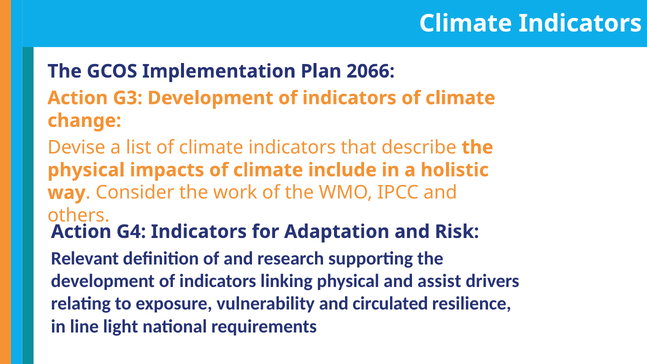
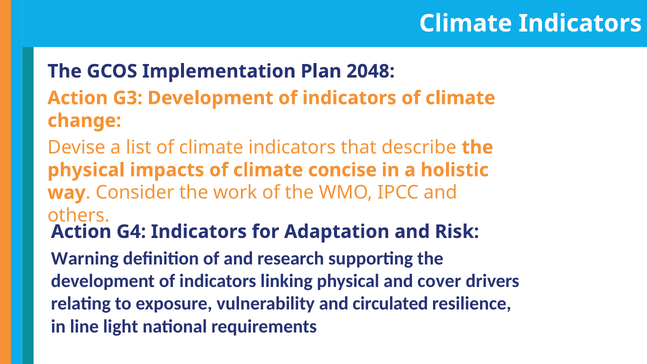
2066: 2066 -> 2048
include: include -> concise
Relevant: Relevant -> Warning
assist: assist -> cover
